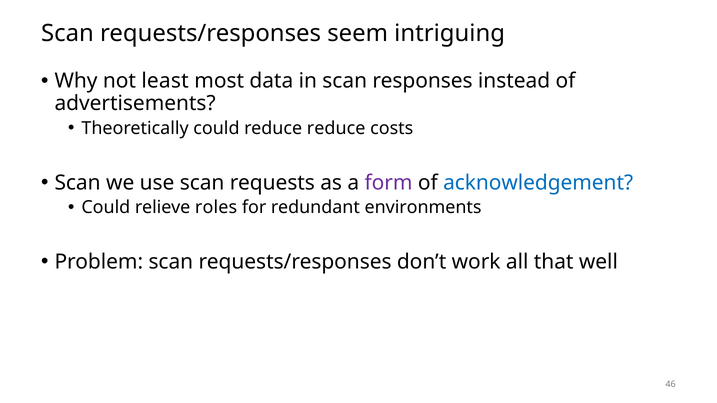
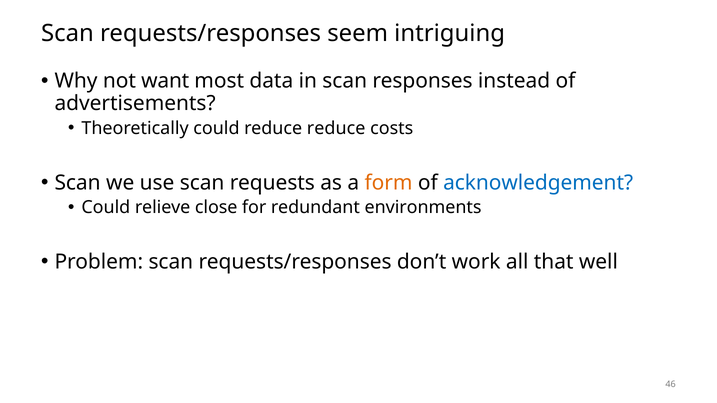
least: least -> want
form colour: purple -> orange
roles: roles -> close
